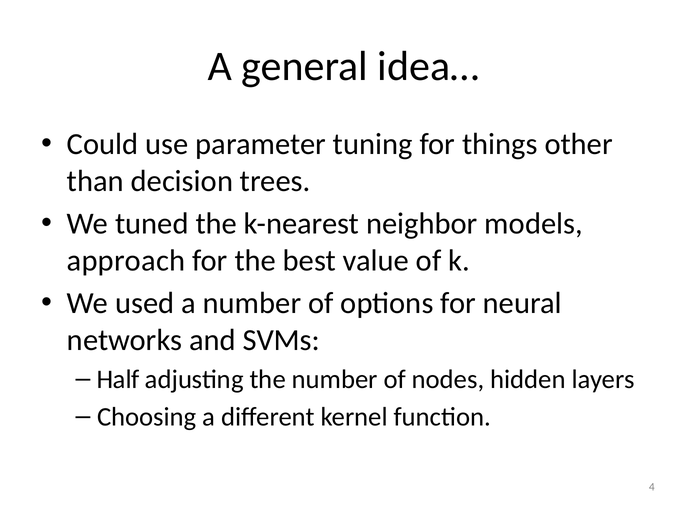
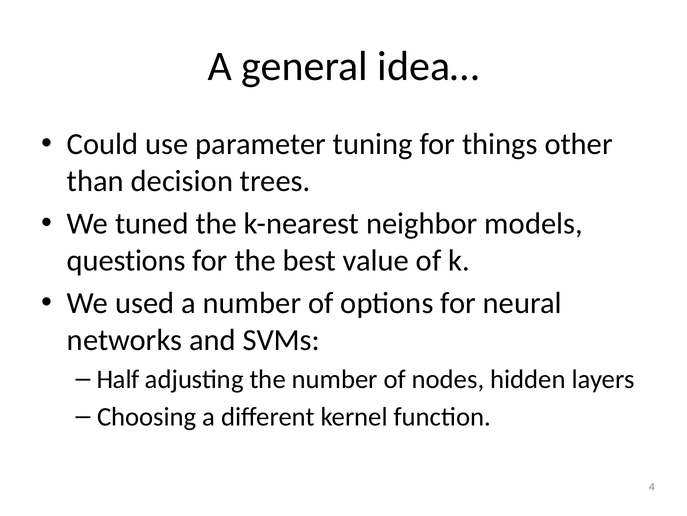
approach: approach -> questions
